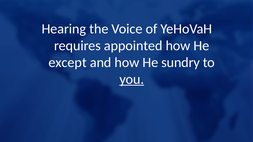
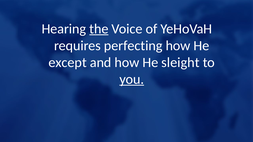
the underline: none -> present
appointed: appointed -> perfecting
sundry: sundry -> sleight
